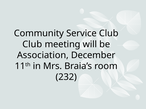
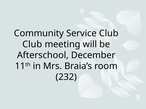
Association: Association -> Afterschool
